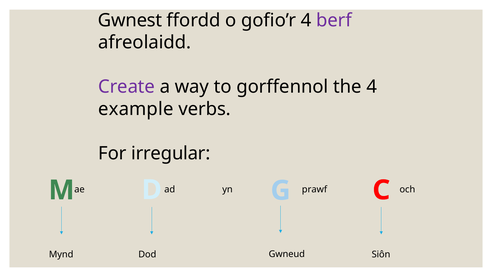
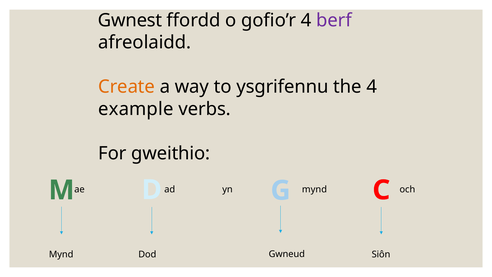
Create colour: purple -> orange
gorffennol: gorffennol -> ysgrifennu
irregular: irregular -> gweithio
yn prawf: prawf -> mynd
